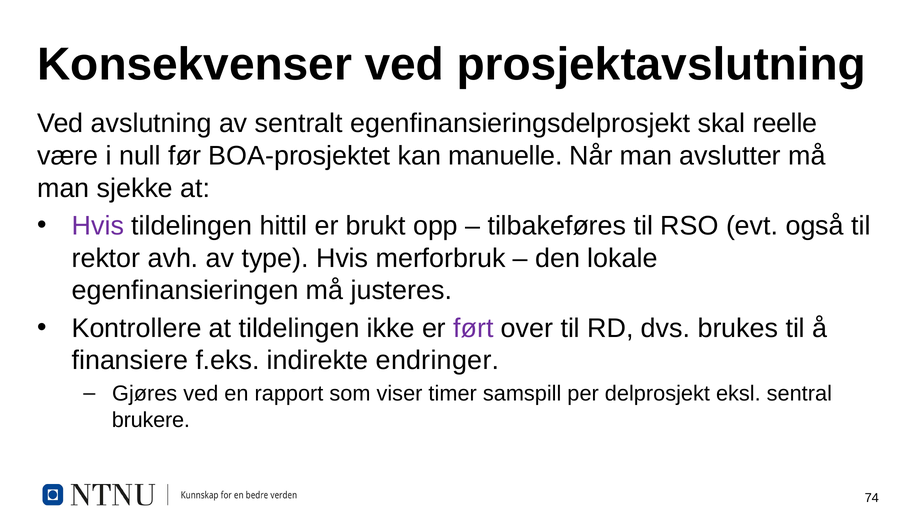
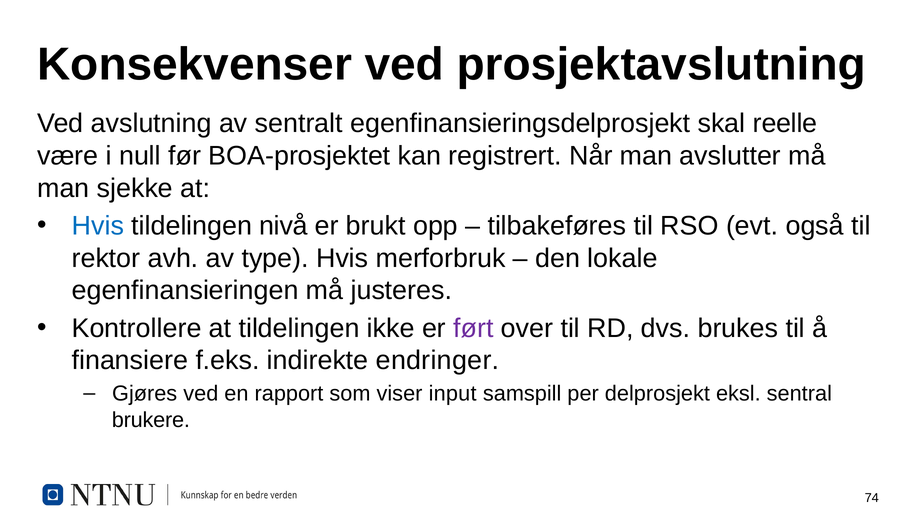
manuelle: manuelle -> registrert
Hvis at (98, 226) colour: purple -> blue
hittil: hittil -> nivå
timer: timer -> input
